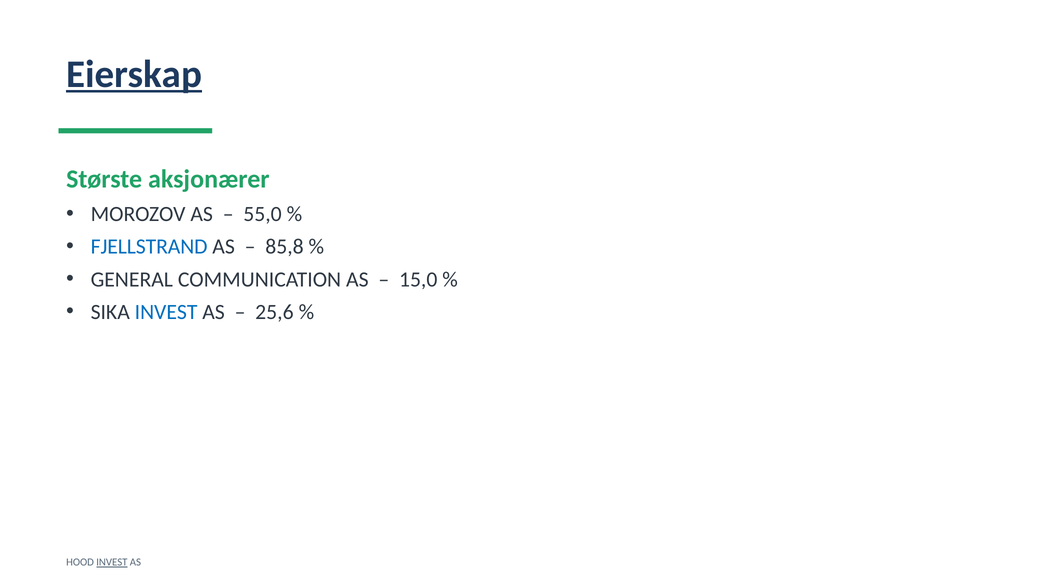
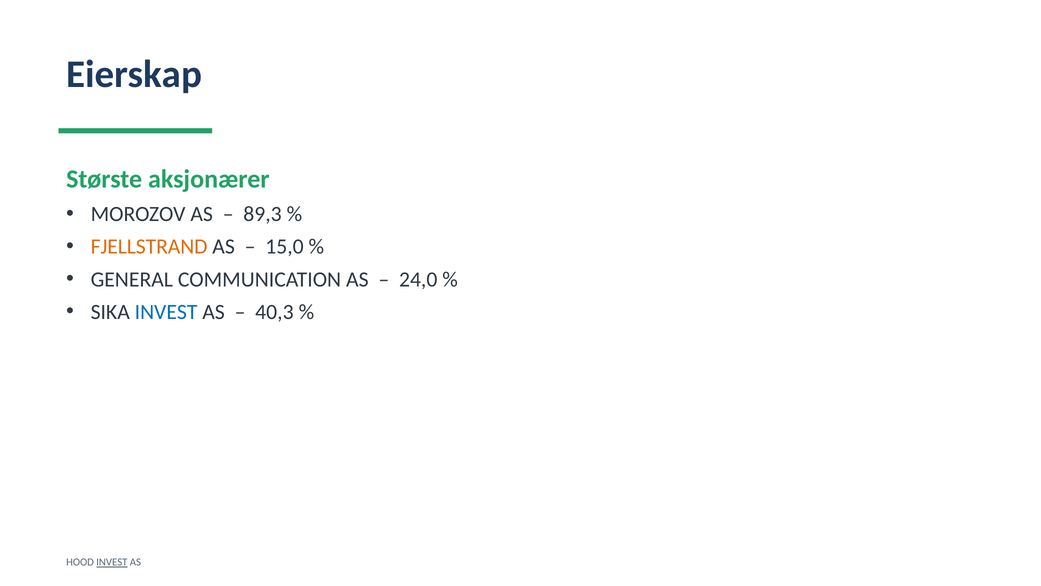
Eierskap underline: present -> none
55,0: 55,0 -> 89,3
FJELLSTRAND colour: blue -> orange
85,8: 85,8 -> 15,0
15,0: 15,0 -> 24,0
25,6: 25,6 -> 40,3
